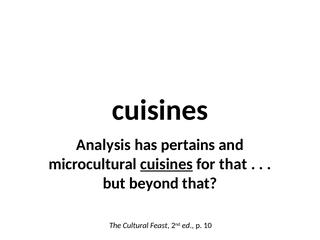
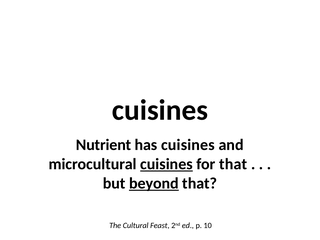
Analysis: Analysis -> Nutrient
has pertains: pertains -> cuisines
beyond underline: none -> present
